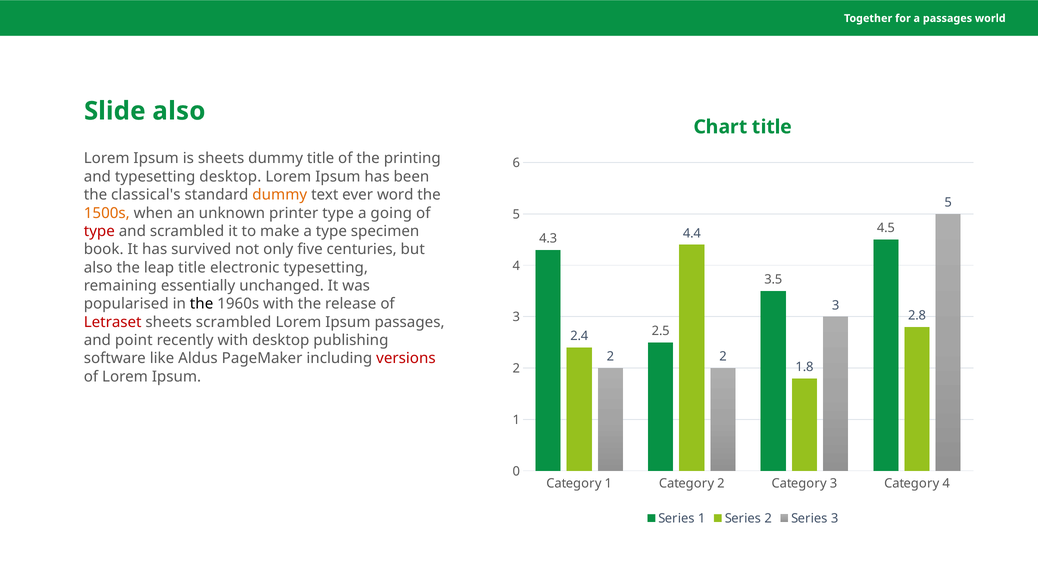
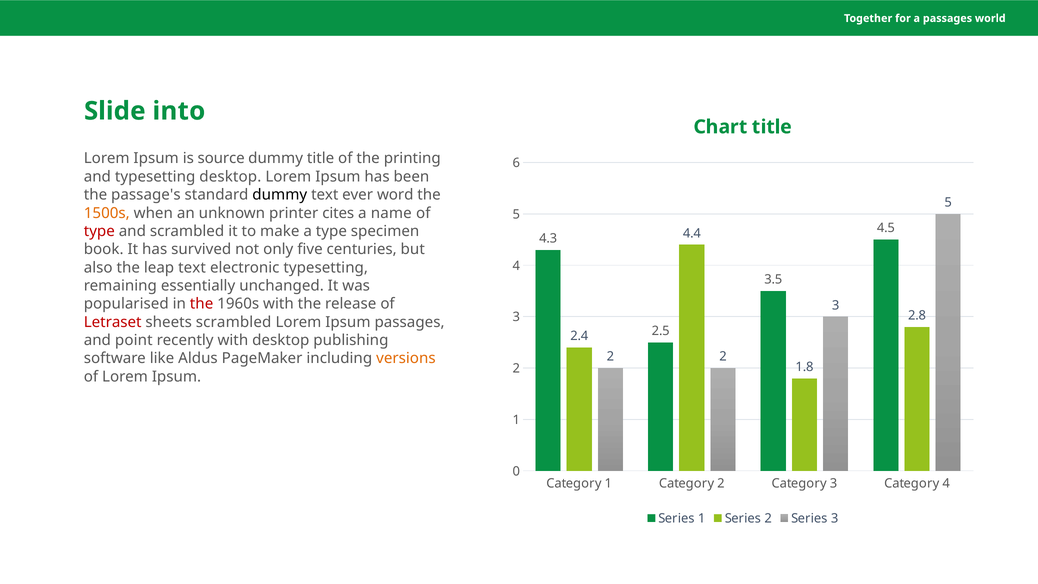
Slide also: also -> into
is sheets: sheets -> source
classical's: classical's -> passage's
dummy at (280, 195) colour: orange -> black
printer type: type -> cites
going: going -> name
leap title: title -> text
the at (202, 304) colour: black -> red
versions colour: red -> orange
